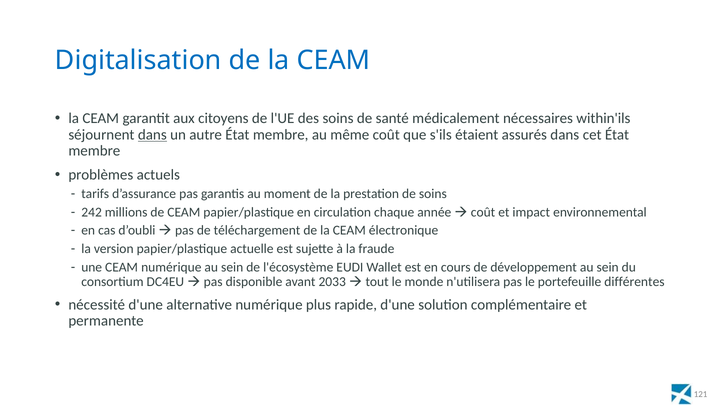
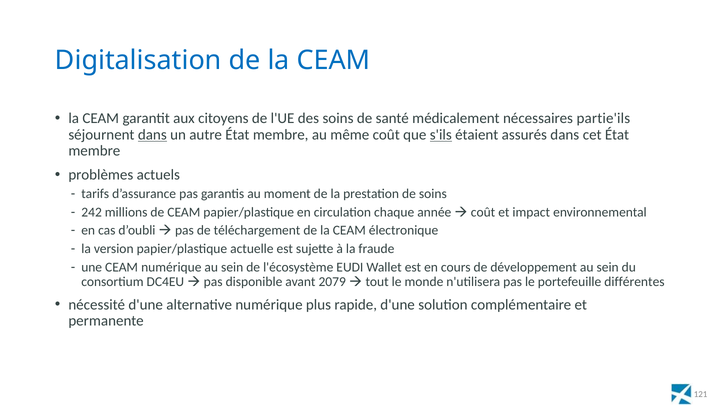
within'ils: within'ils -> partie'ils
s'ils underline: none -> present
2033: 2033 -> 2079
